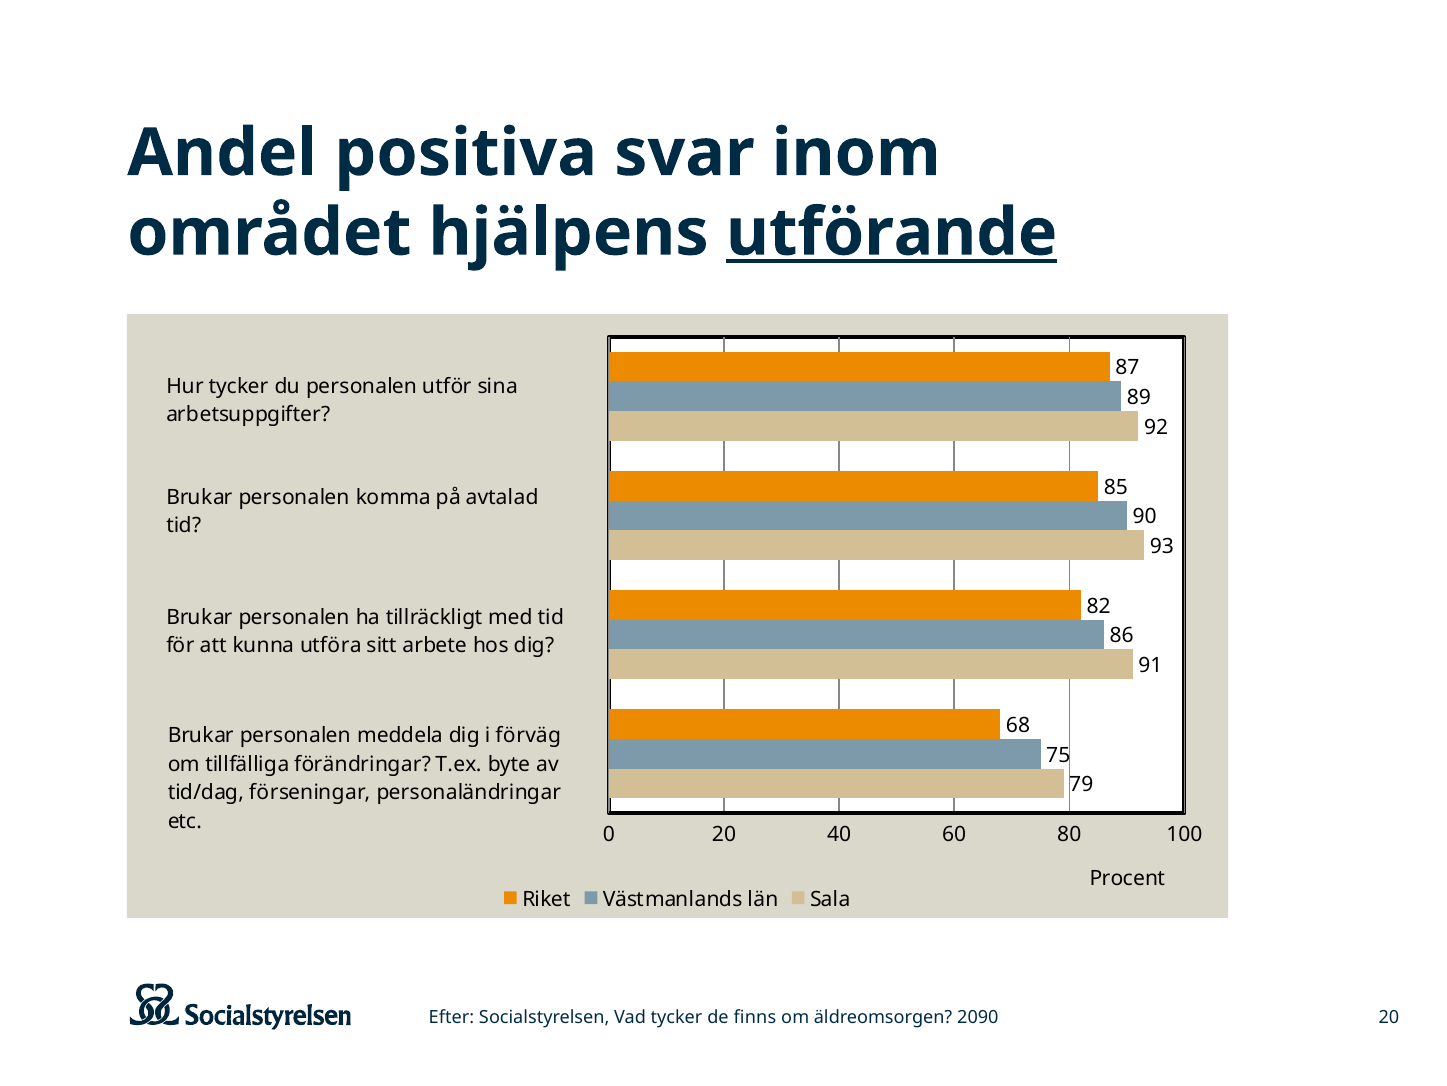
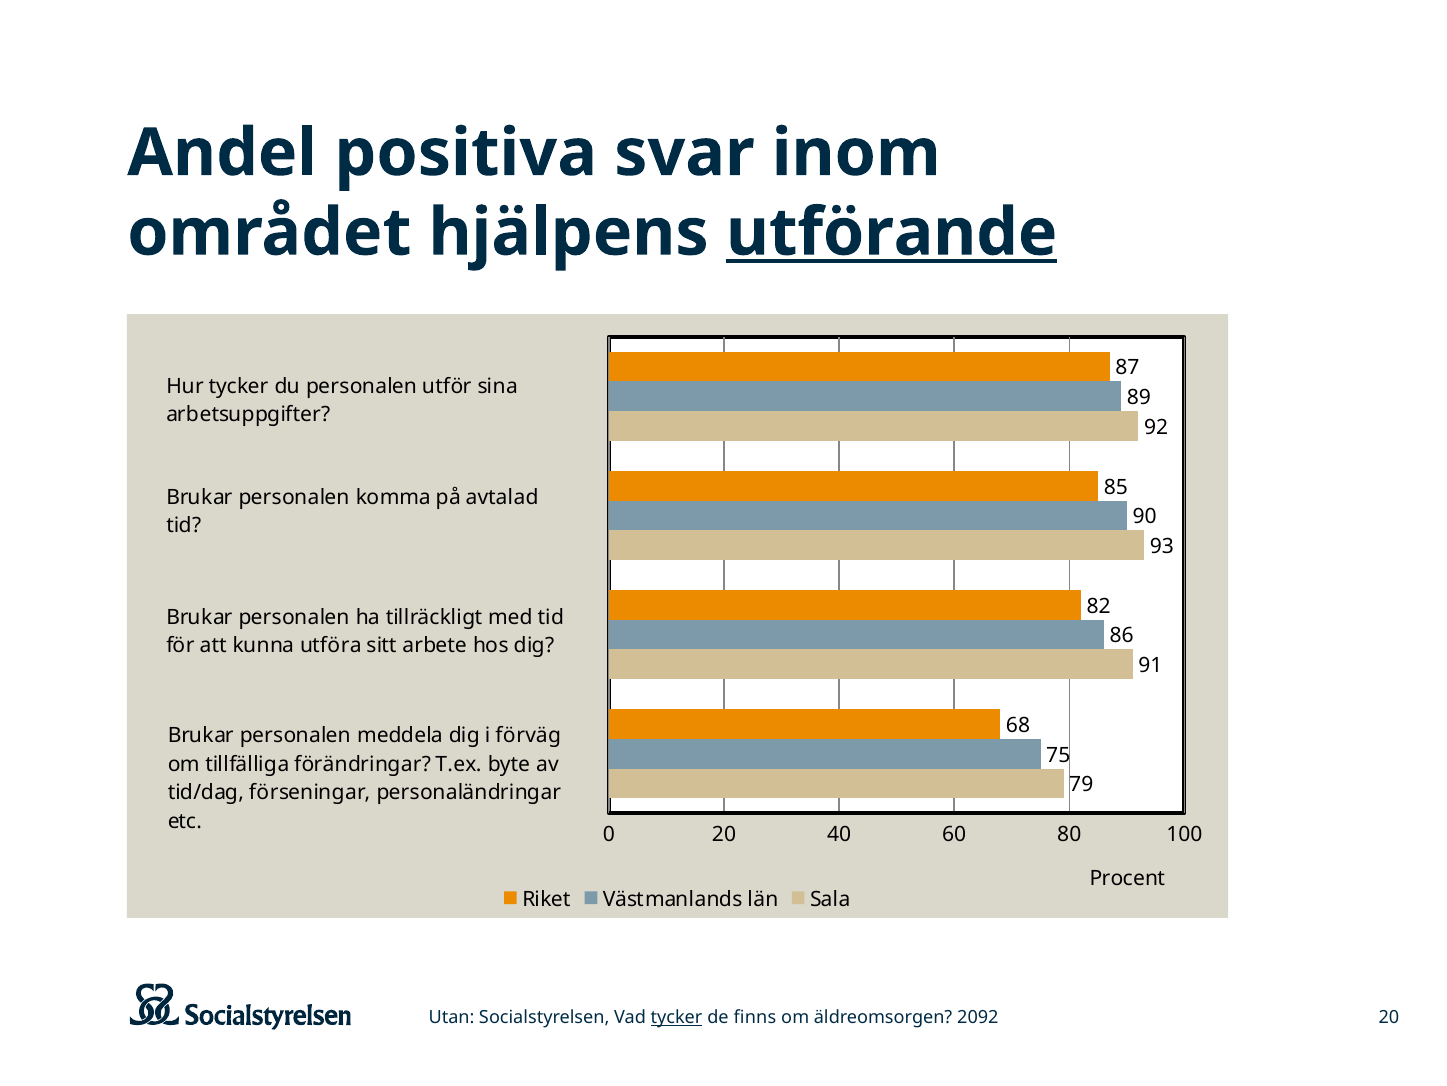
Efter: Efter -> Utan
tycker at (676, 1017) underline: none -> present
2090: 2090 -> 2092
